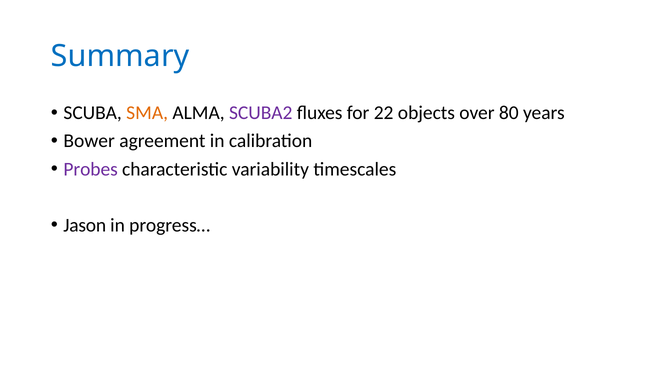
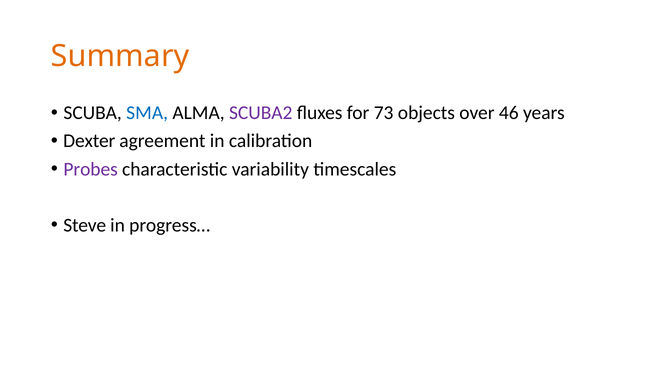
Summary colour: blue -> orange
SMA colour: orange -> blue
22: 22 -> 73
80: 80 -> 46
Bower: Bower -> Dexter
Jason: Jason -> Steve
